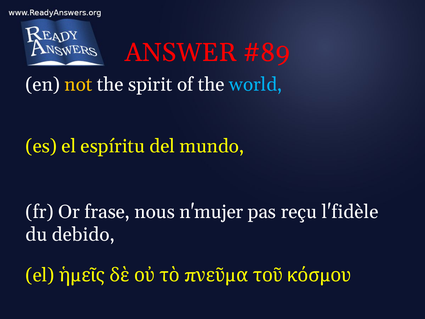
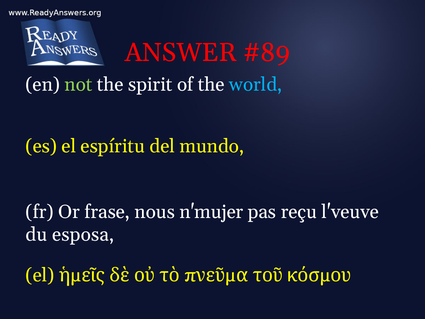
not colour: yellow -> light green
l'fidèle: l'fidèle -> l'veuve
debido: debido -> esposa
